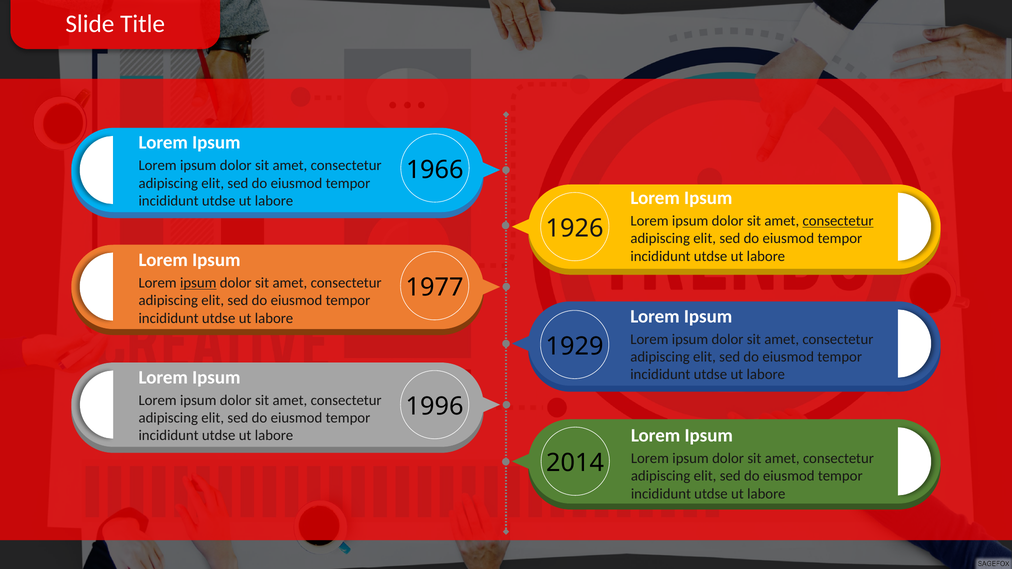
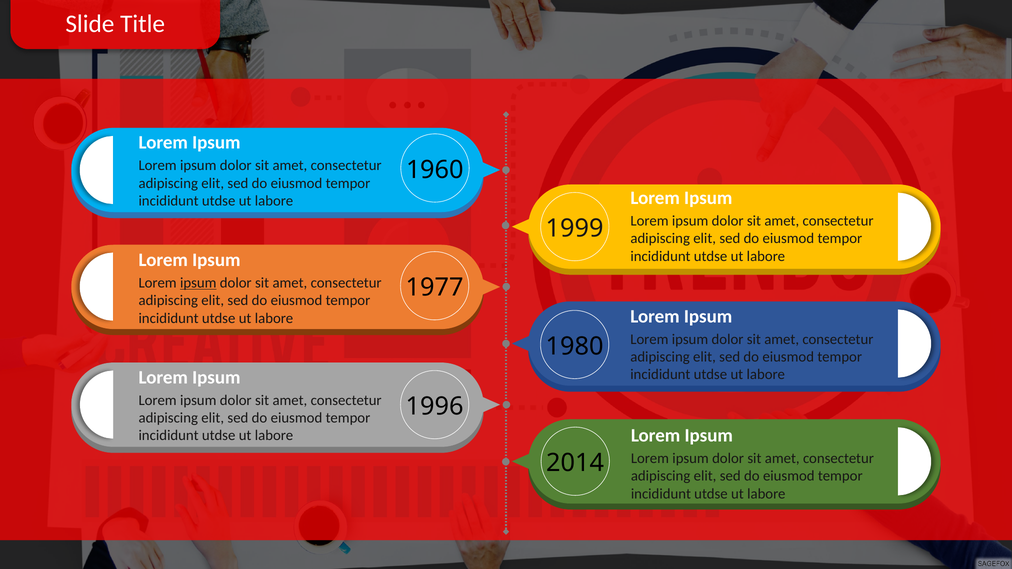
1966: 1966 -> 1960
consectetur at (838, 221) underline: present -> none
1926: 1926 -> 1999
1929: 1929 -> 1980
